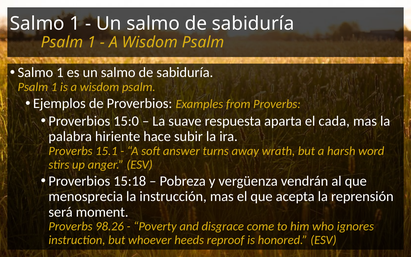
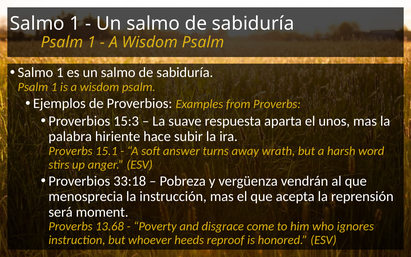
15:0: 15:0 -> 15:3
cada: cada -> unos
15:18: 15:18 -> 33:18
98.26: 98.26 -> 13.68
